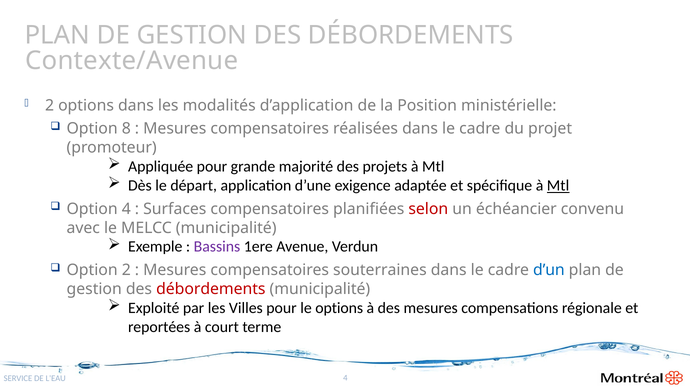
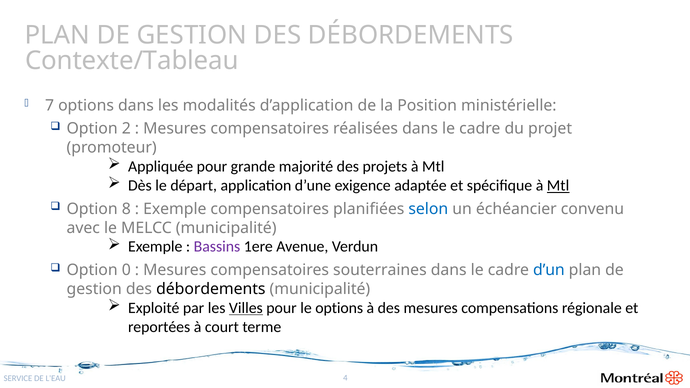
Contexte/Avenue: Contexte/Avenue -> Contexte/Tableau
2 at (50, 105): 2 -> 7
8: 8 -> 2
Option 4: 4 -> 8
Surfaces at (175, 209): Surfaces -> Exemple
selon colour: red -> blue
Option 2: 2 -> 0
débordements at (211, 289) colour: red -> black
Villes underline: none -> present
